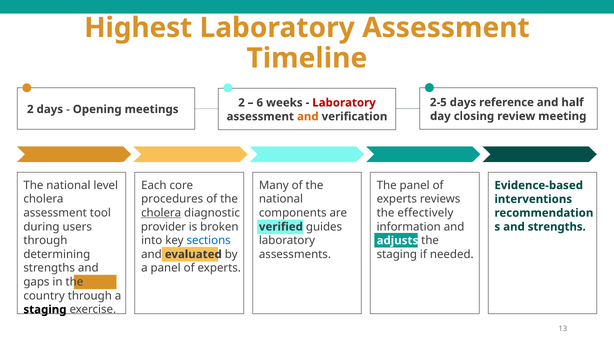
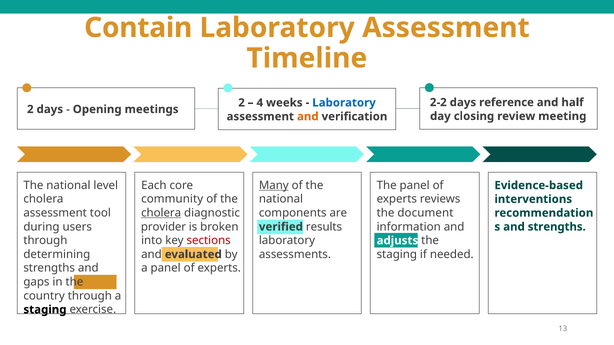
Highest: Highest -> Contain
2-5: 2-5 -> 2-2
6: 6 -> 4
Laboratory at (344, 103) colour: red -> blue
Many underline: none -> present
procedures: procedures -> community
effectively: effectively -> document
guides: guides -> results
sections colour: blue -> red
